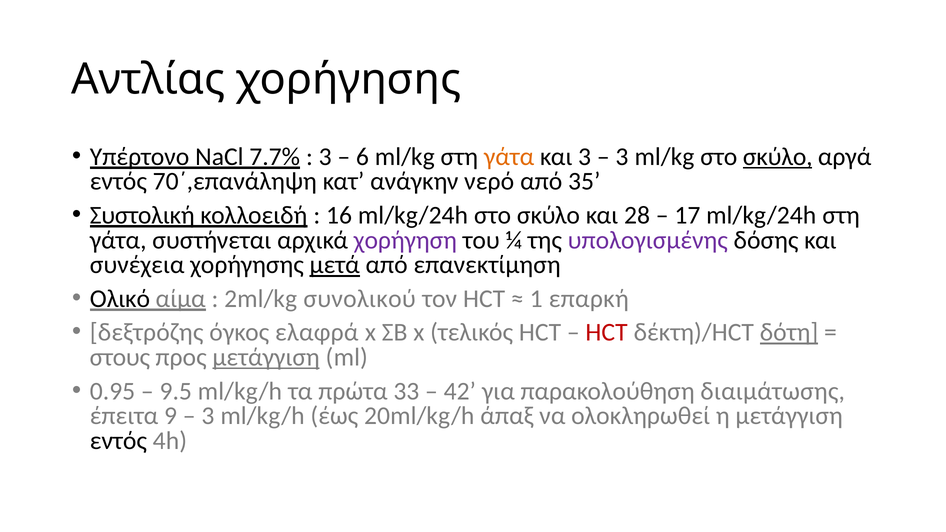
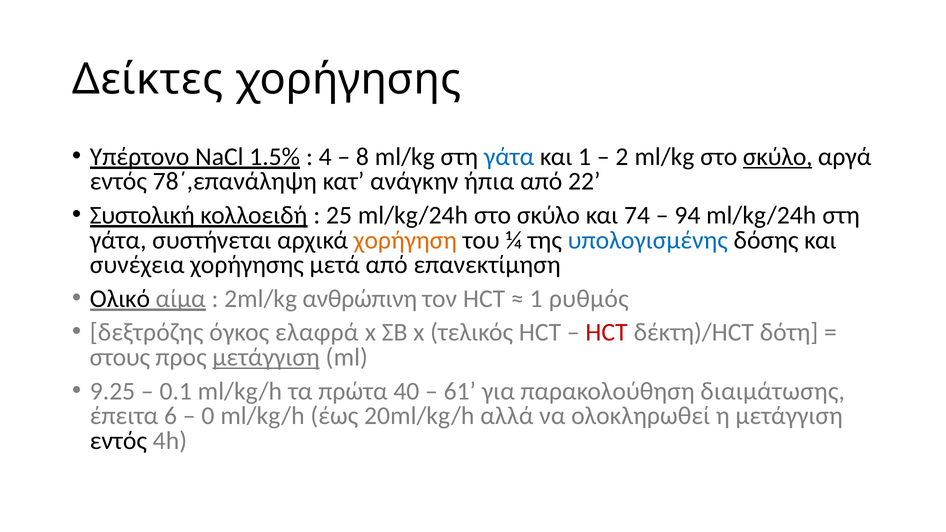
Αντλίας: Αντλίας -> Δείκτες
7.7%: 7.7% -> 1.5%
3 at (325, 157): 3 -> 4
6: 6 -> 8
γάτα at (509, 157) colour: orange -> blue
και 3: 3 -> 1
3 at (622, 157): 3 -> 2
70΄,επανάληψη: 70΄,επανάληψη -> 78΄,επανάληψη
νερό: νερό -> ήπια
35: 35 -> 22
16: 16 -> 25
28: 28 -> 74
17: 17 -> 94
χορήγηση colour: purple -> orange
υπολογισμένης colour: purple -> blue
μετά underline: present -> none
συνολικού: συνολικού -> ανθρώπινη
επαρκή: επαρκή -> ρυθμός
δότη underline: present -> none
0.95: 0.95 -> 9.25
9.5: 9.5 -> 0.1
33: 33 -> 40
42: 42 -> 61
9: 9 -> 6
3 at (208, 416): 3 -> 0
άπαξ: άπαξ -> αλλά
